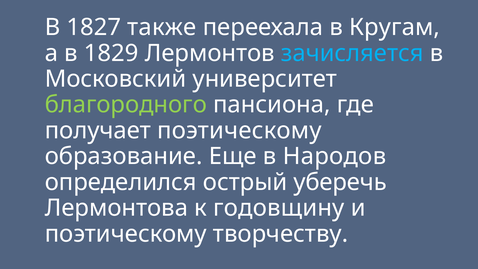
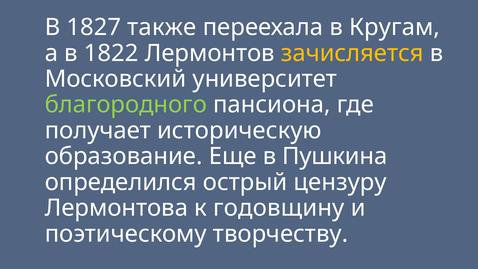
1829: 1829 -> 1822
зачисляется colour: light blue -> yellow
получает поэтическому: поэтическому -> историческую
Народов: Народов -> Пушкина
уберечь: уберечь -> цензуру
